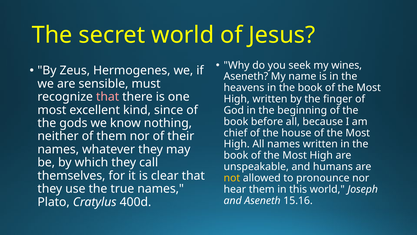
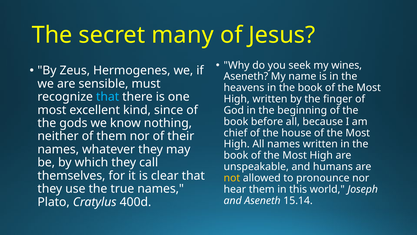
secret world: world -> many
that at (108, 97) colour: pink -> light blue
15.16: 15.16 -> 15.14
